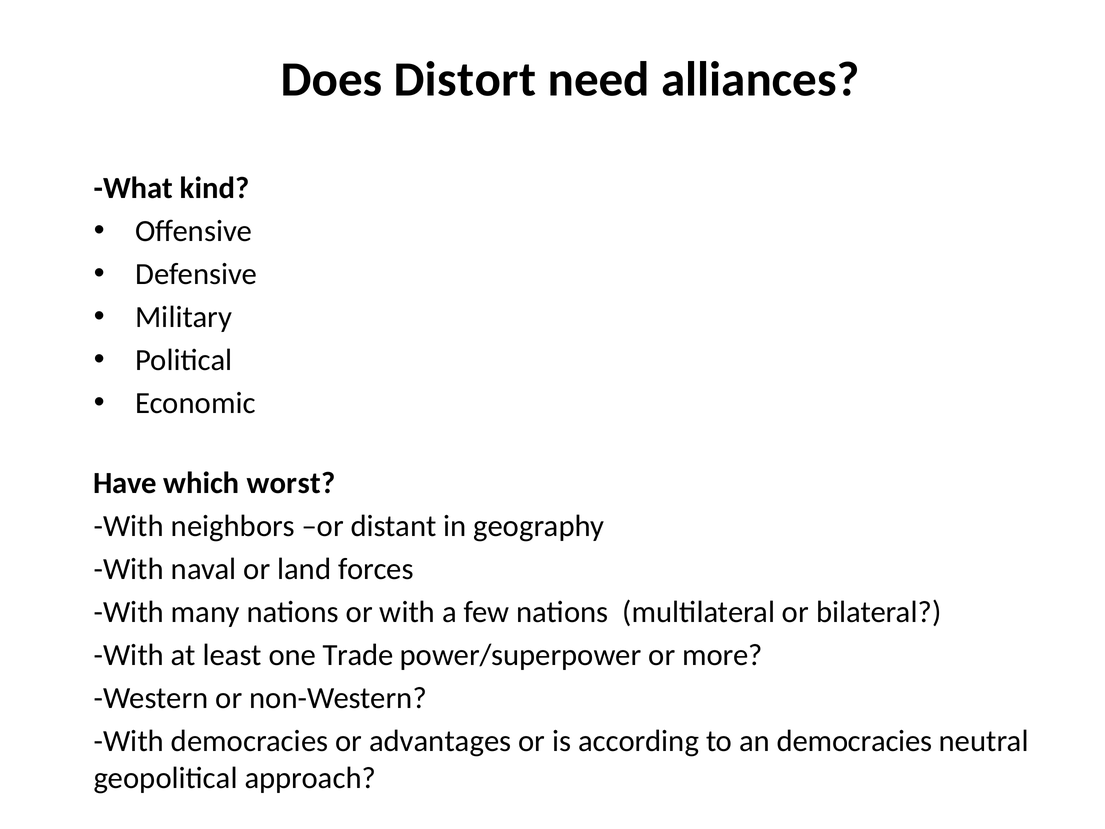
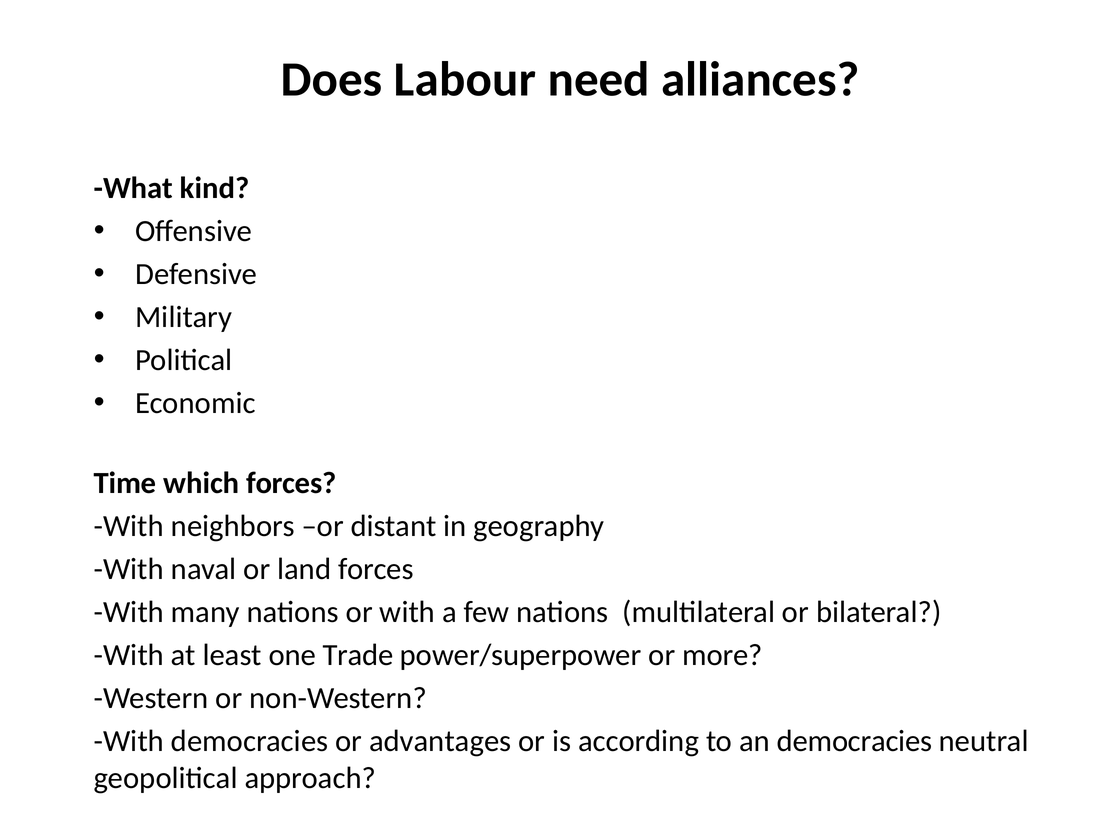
Distort: Distort -> Labour
Have: Have -> Time
which worst: worst -> forces
